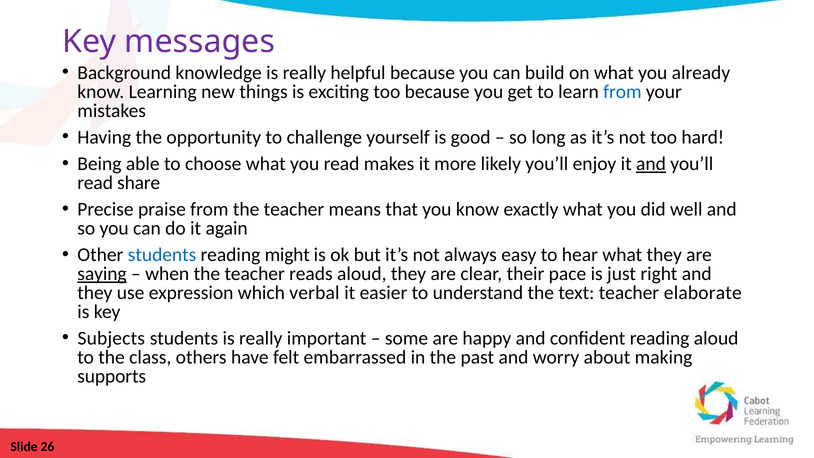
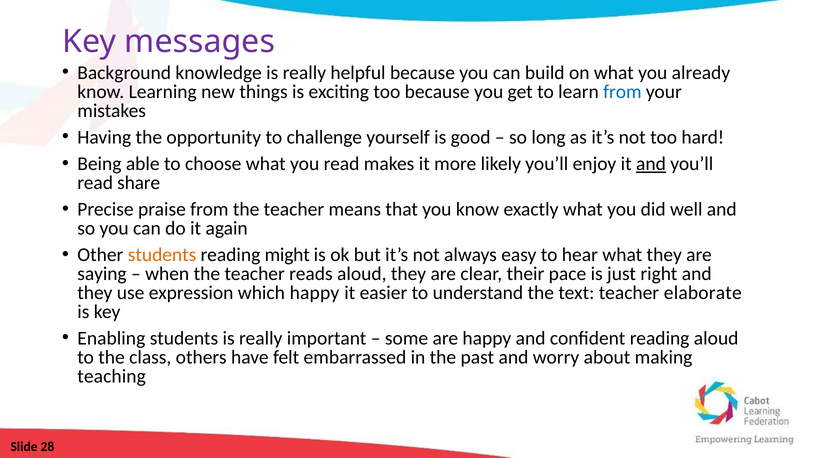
students at (162, 255) colour: blue -> orange
saying underline: present -> none
which verbal: verbal -> happy
Subjects: Subjects -> Enabling
supports: supports -> teaching
26: 26 -> 28
